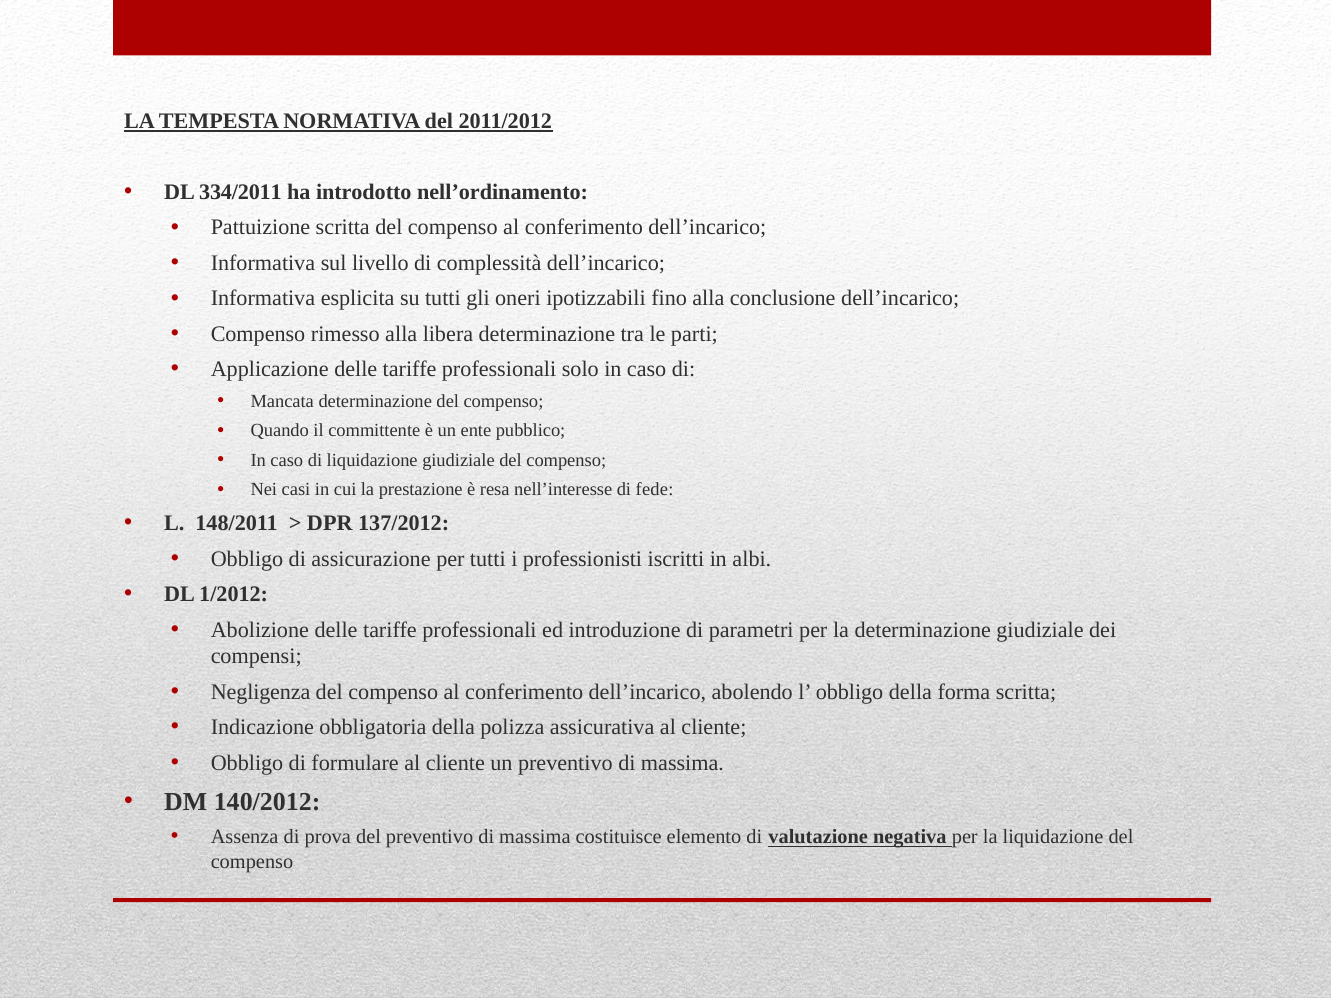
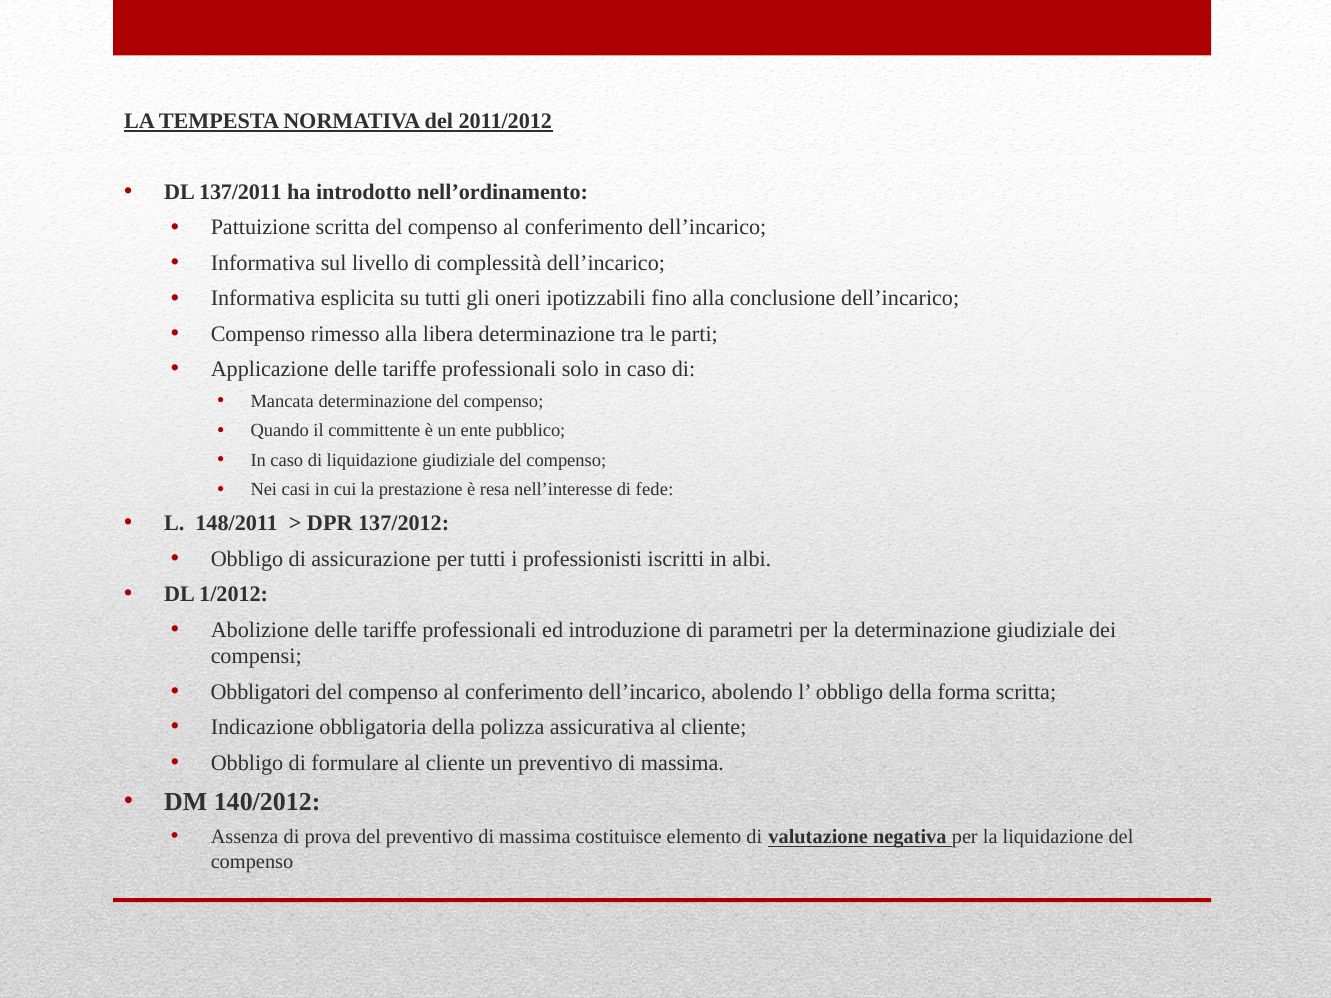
334/2011: 334/2011 -> 137/2011
Negligenza: Negligenza -> Obbligatori
